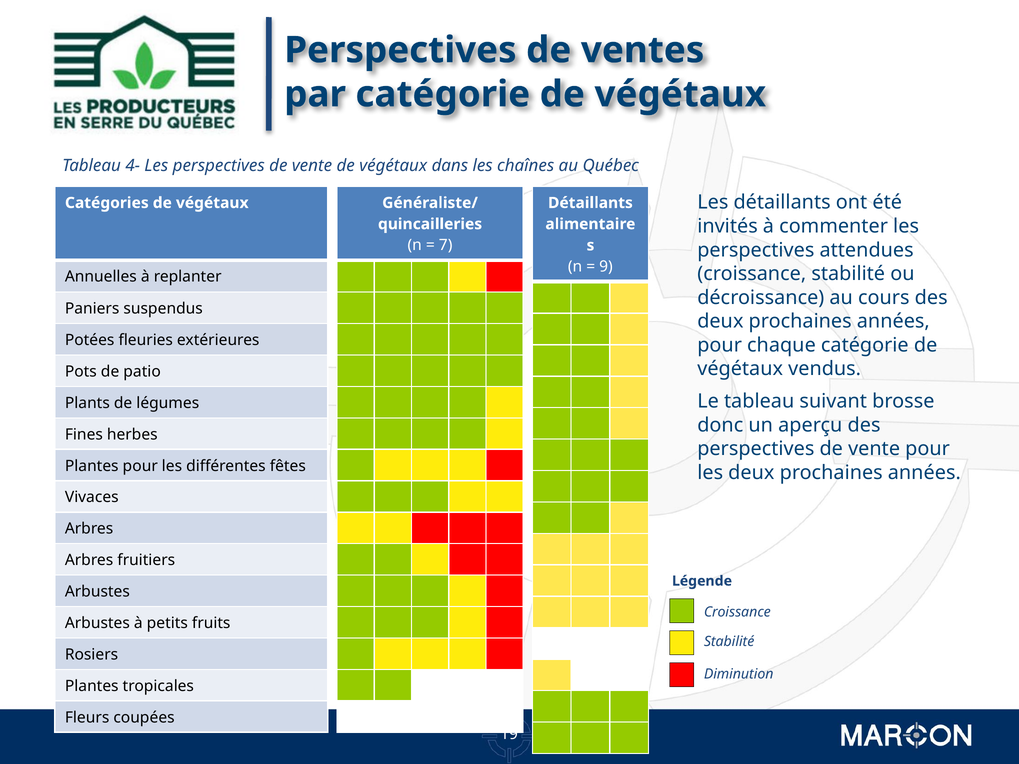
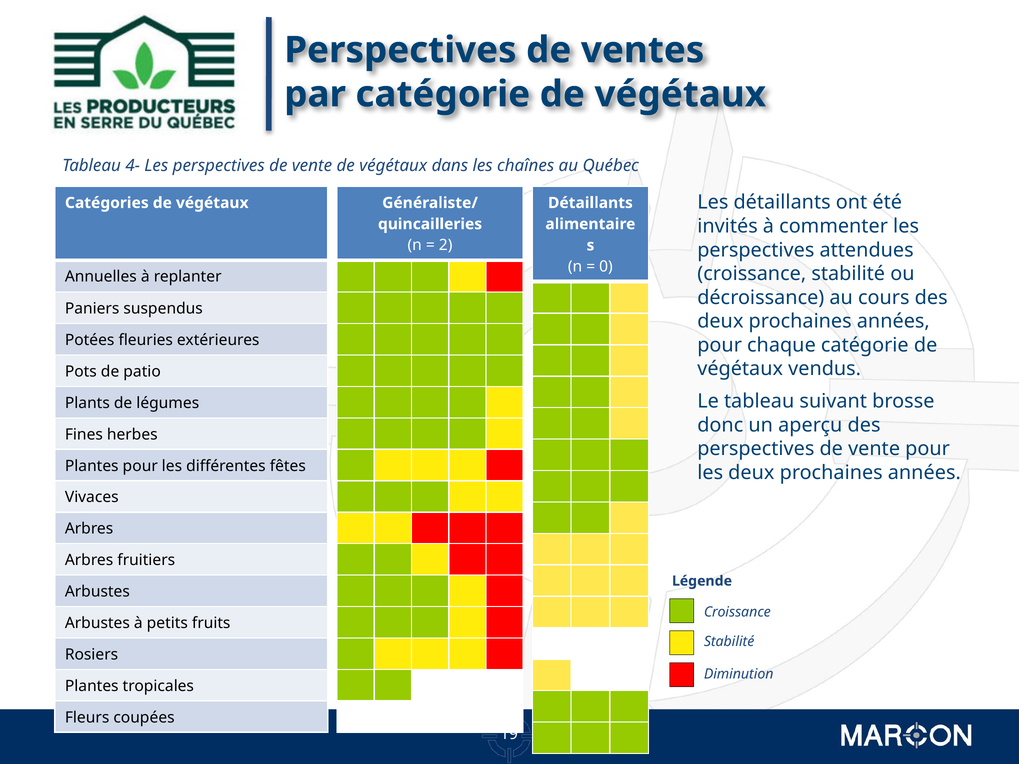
7: 7 -> 2
9: 9 -> 0
